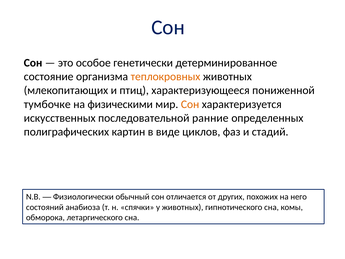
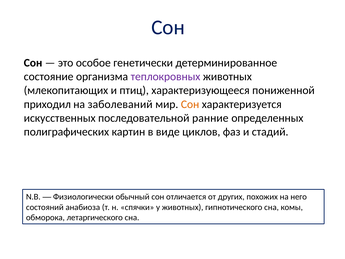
теплокровных colour: orange -> purple
тумбочке: тумбочке -> приходил
физическими: физическими -> заболеваний
